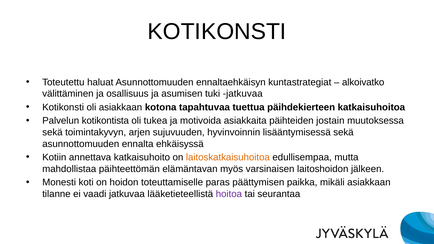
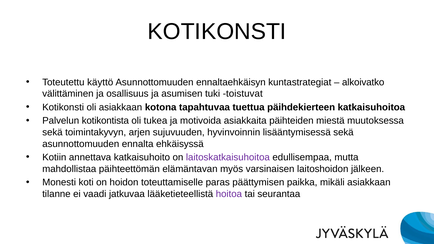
haluat: haluat -> käyttö
tuki jatkuvaa: jatkuvaa -> toistuvat
jostain: jostain -> miestä
laitoskatkaisuhoitoa colour: orange -> purple
